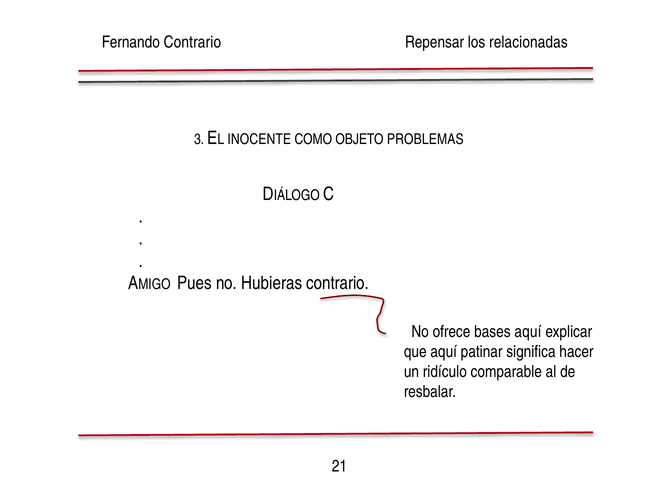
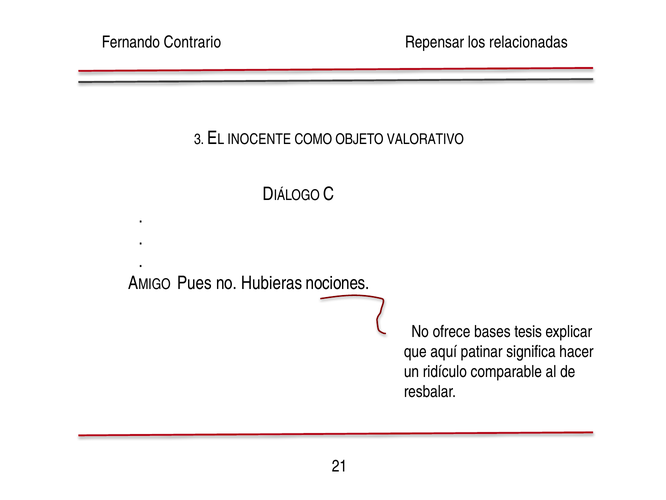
PROBLEMAS: PROBLEMAS -> VALORATIVO
Hubieras contrario: contrario -> nociones
bases aquí: aquí -> tesis
